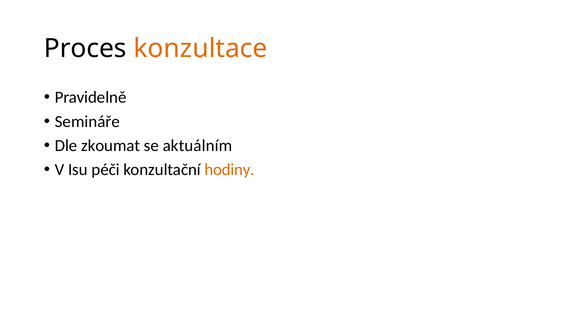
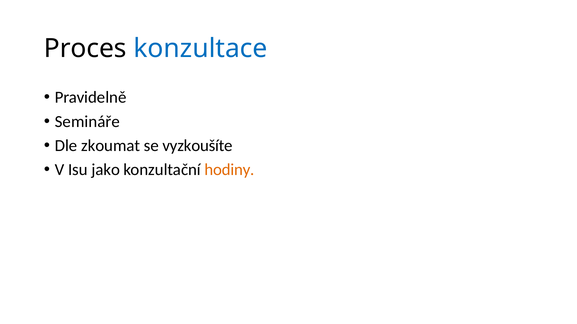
konzultace colour: orange -> blue
aktuálním: aktuálním -> vyzkoušíte
péči: péči -> jako
